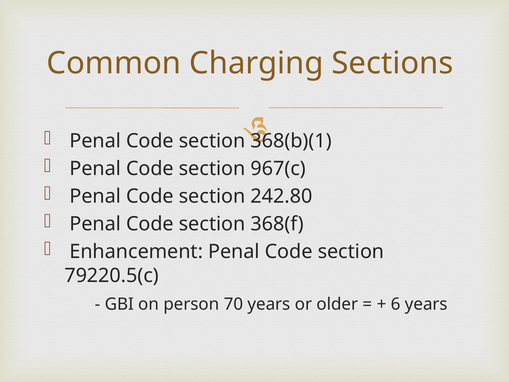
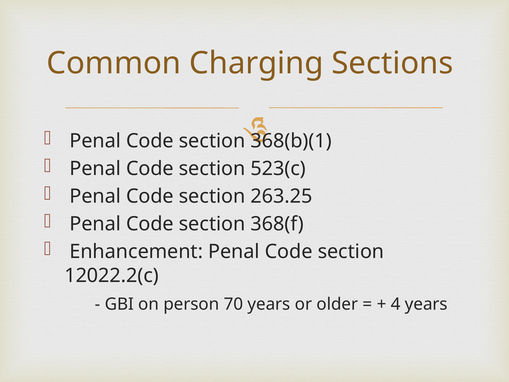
967(c: 967(c -> 523(c
242.80: 242.80 -> 263.25
79220.5(c: 79220.5(c -> 12022.2(c
6: 6 -> 4
